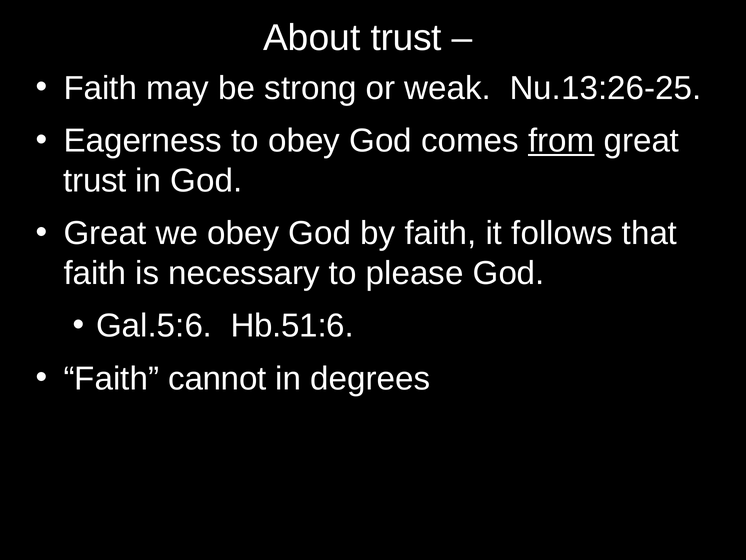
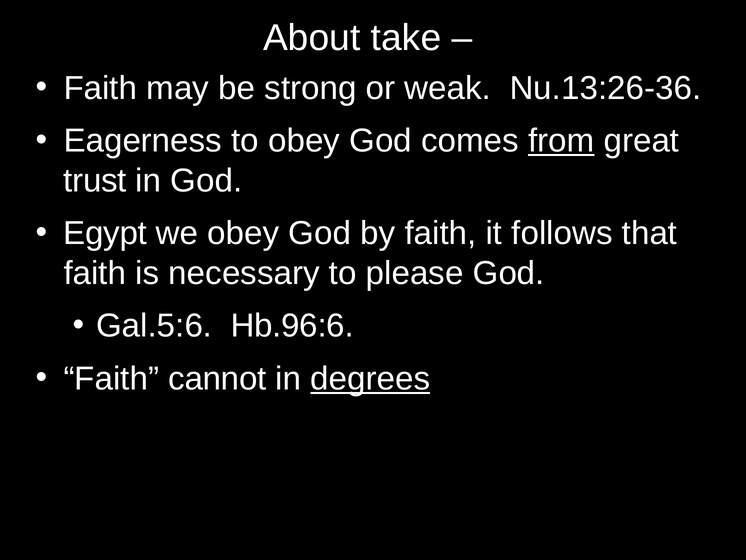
About trust: trust -> take
Nu.13:26-25: Nu.13:26-25 -> Nu.13:26-36
Great at (105, 233): Great -> Egypt
Hb.51:6: Hb.51:6 -> Hb.96:6
degrees underline: none -> present
